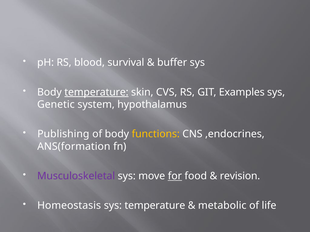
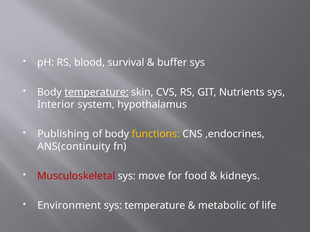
Examples: Examples -> Nutrients
Genetic: Genetic -> Interior
ANS(formation: ANS(formation -> ANS(continuity
Musculoskeletal colour: purple -> red
for underline: present -> none
revision: revision -> kidneys
Homeostasis: Homeostasis -> Environment
